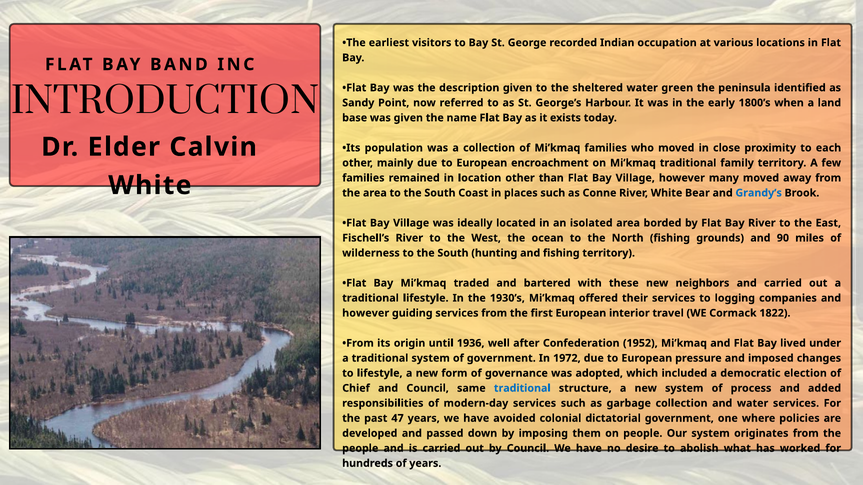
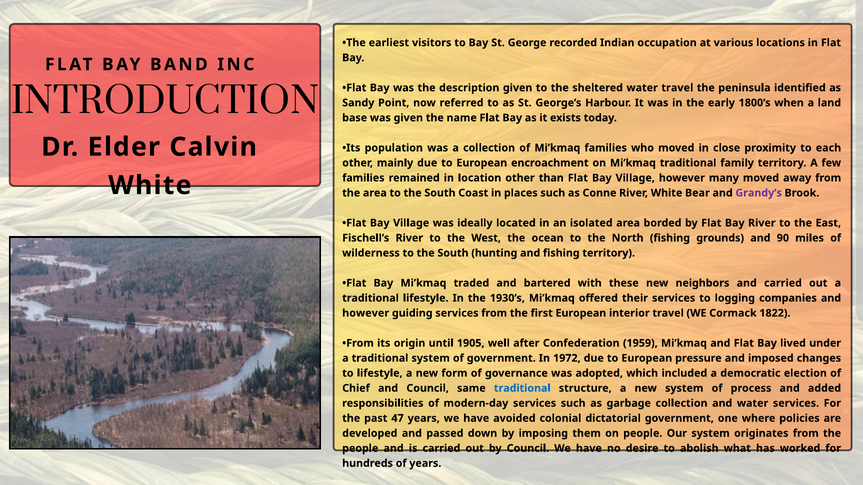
water green: green -> travel
Grandy’s colour: blue -> purple
1936: 1936 -> 1905
1952: 1952 -> 1959
